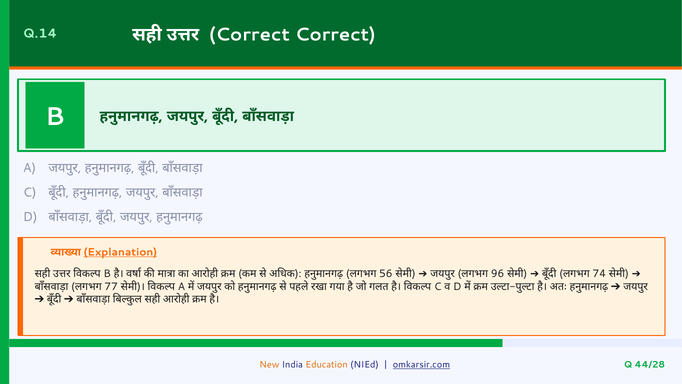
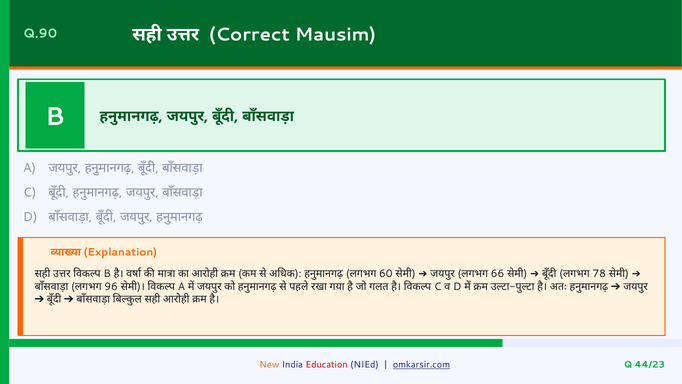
Q.14: Q.14 -> Q.90
Correct Correct: Correct -> Mausim
Explanation underline: present -> none
56: 56 -> 60
96: 96 -> 66
74: 74 -> 78
77: 77 -> 96
Education colour: orange -> red
44/28: 44/28 -> 44/23
